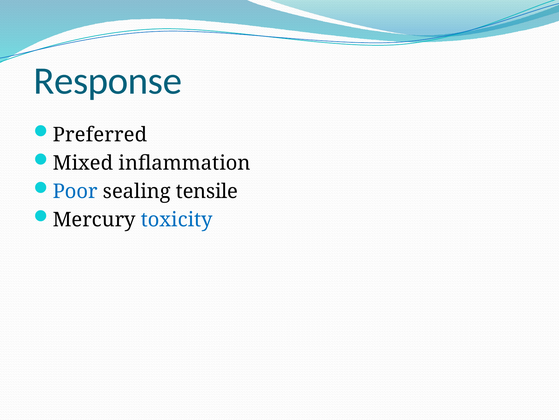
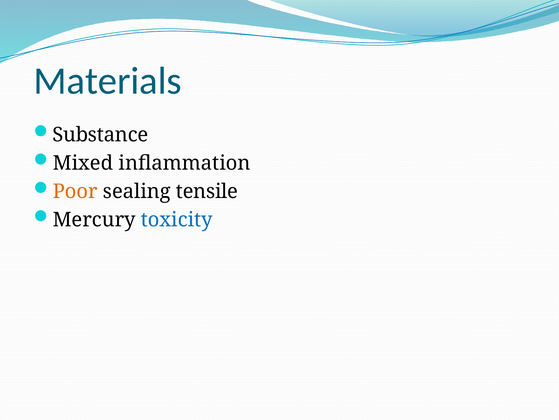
Response: Response -> Materials
Preferred: Preferred -> Substance
Poor colour: blue -> orange
